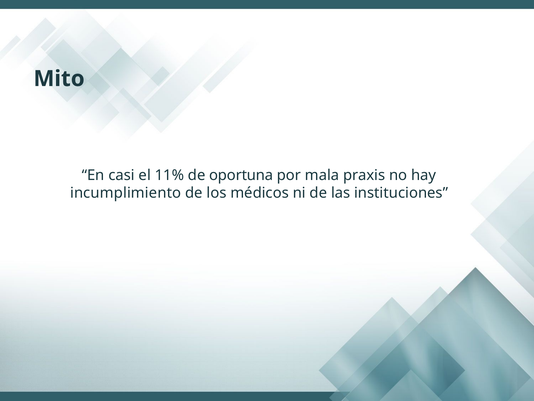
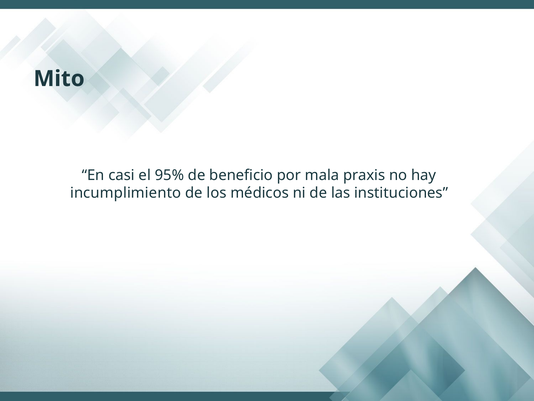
11%: 11% -> 95%
oportuna: oportuna -> beneficio
